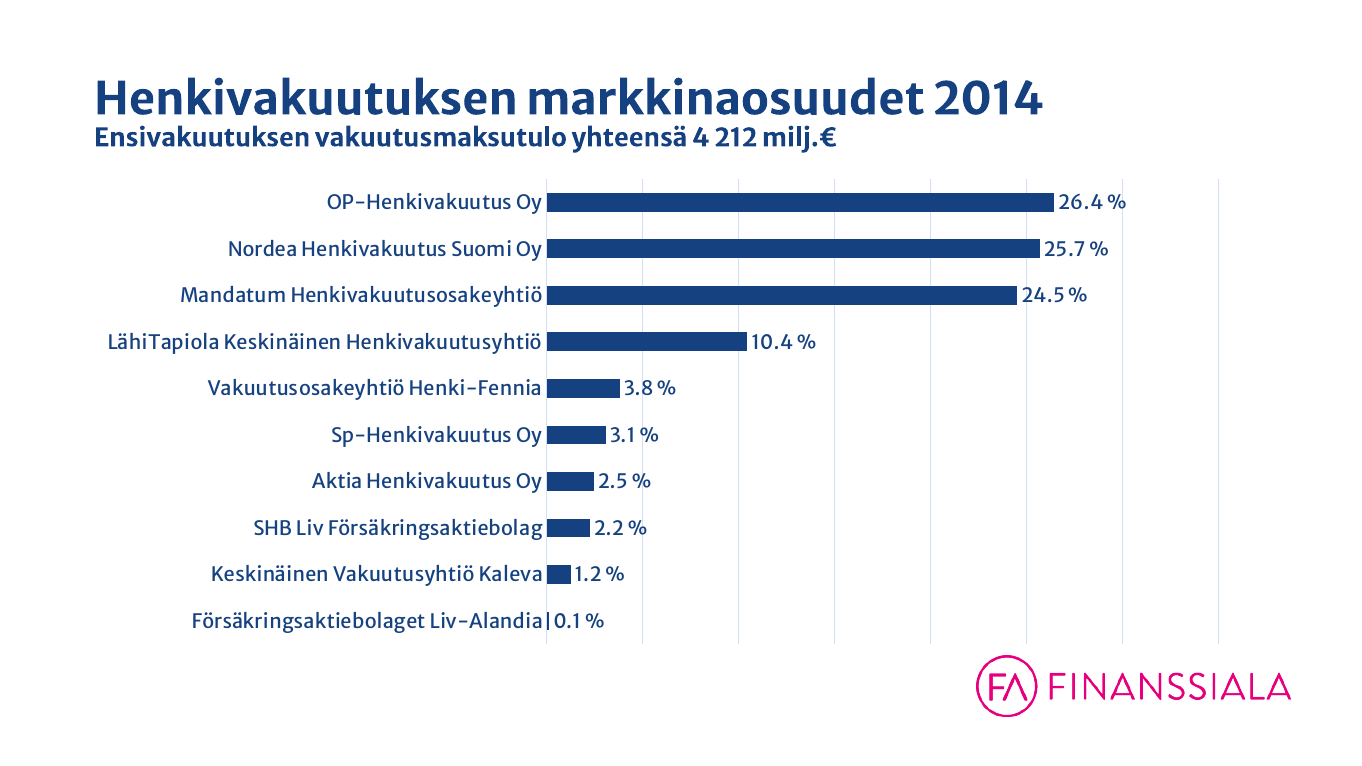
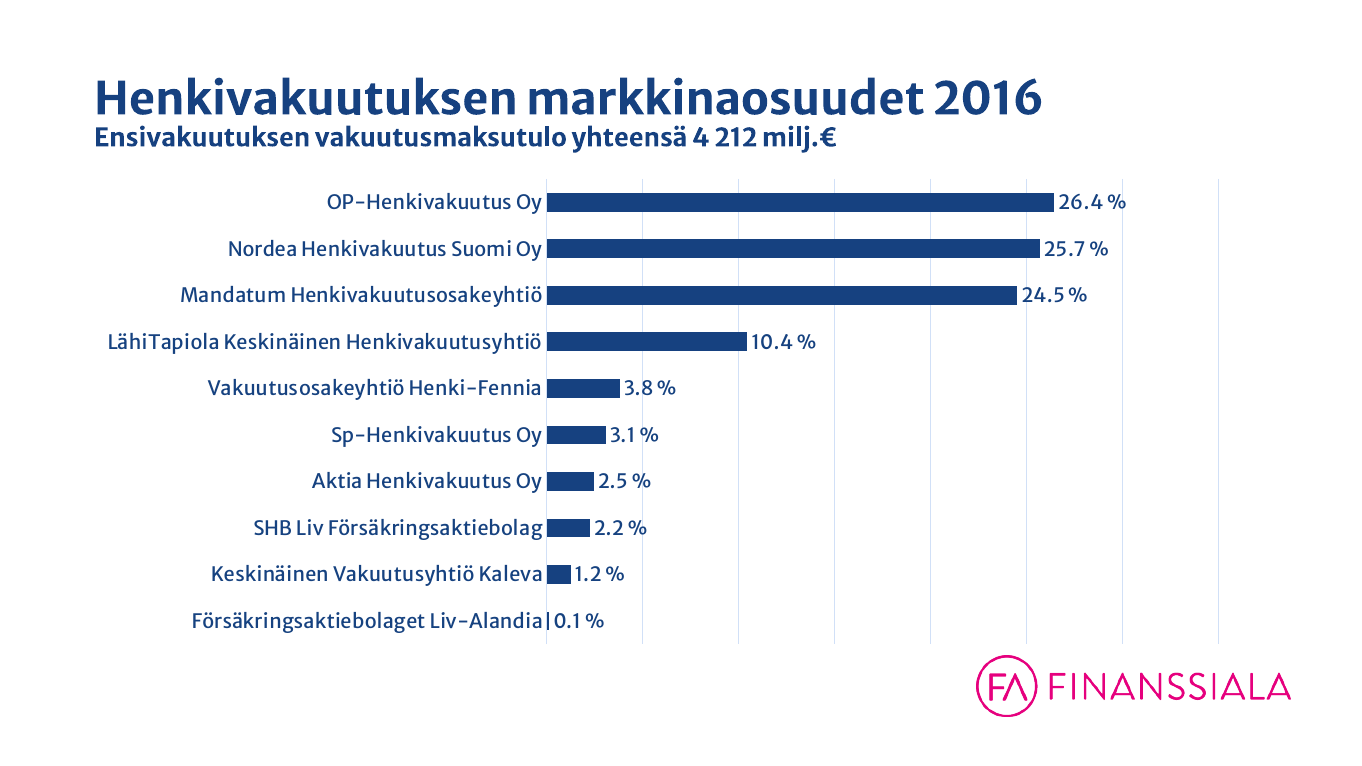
2014: 2014 -> 2016
